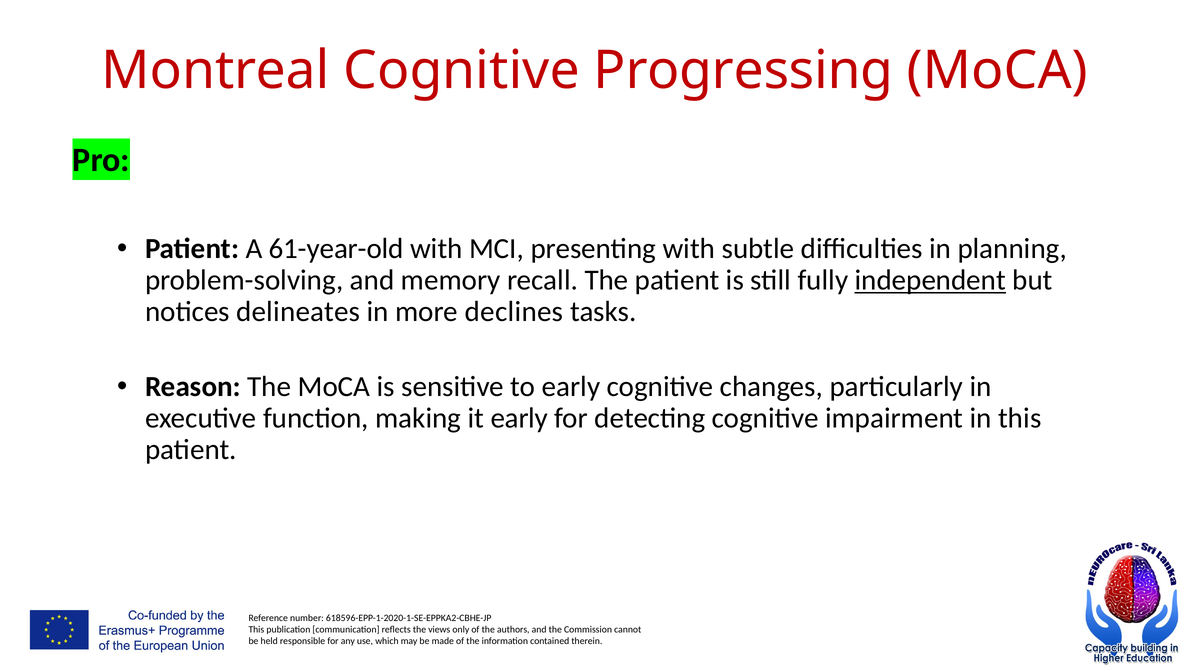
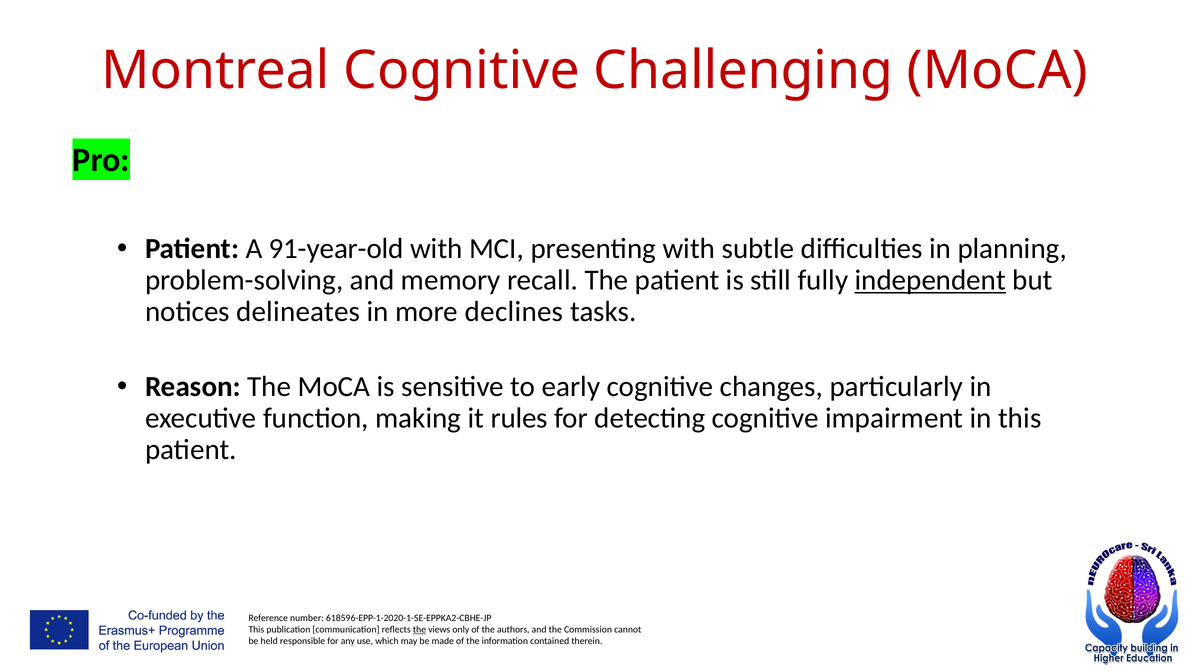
Progressing: Progressing -> Challenging
61-year-old: 61-year-old -> 91-year-old
it early: early -> rules
the at (420, 630) underline: none -> present
